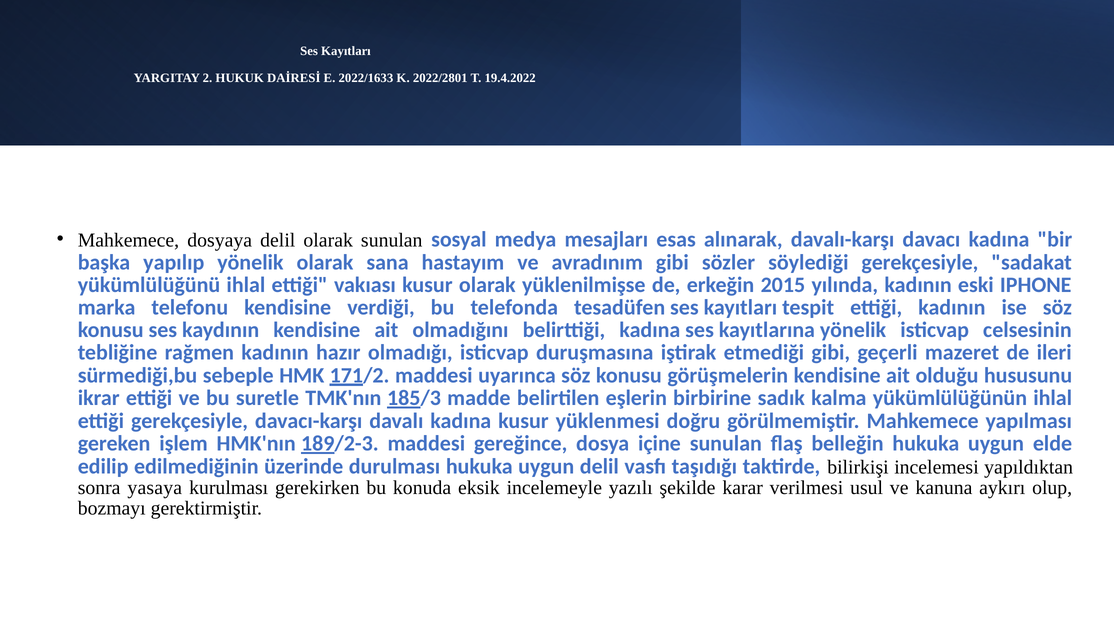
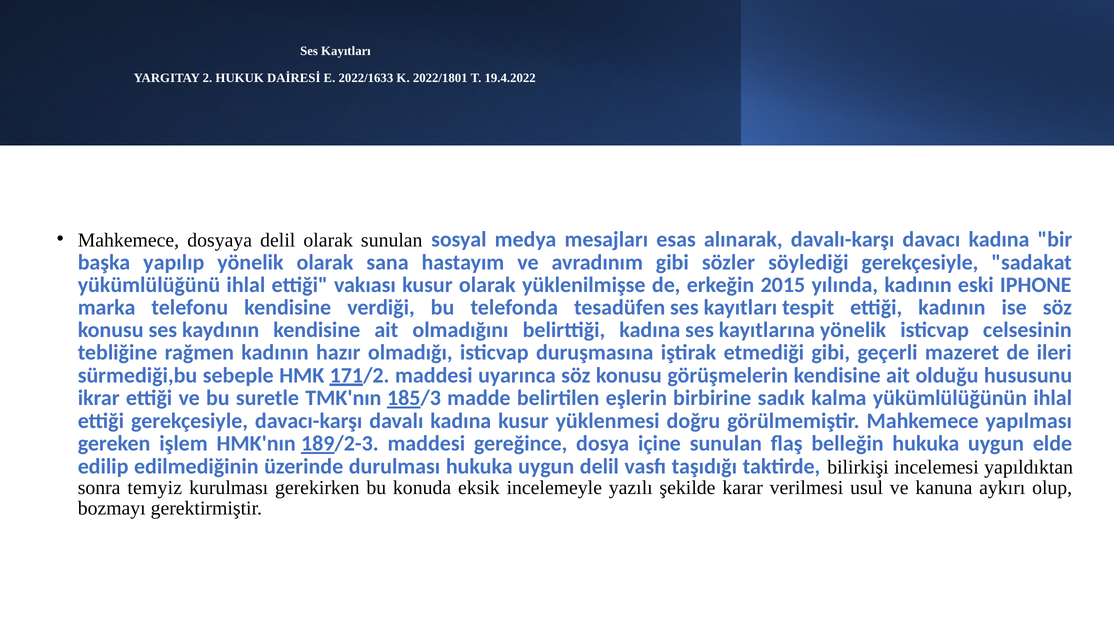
2022/2801: 2022/2801 -> 2022/1801
yasaya: yasaya -> temyiz
